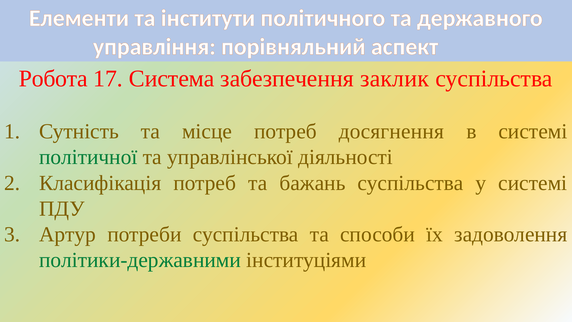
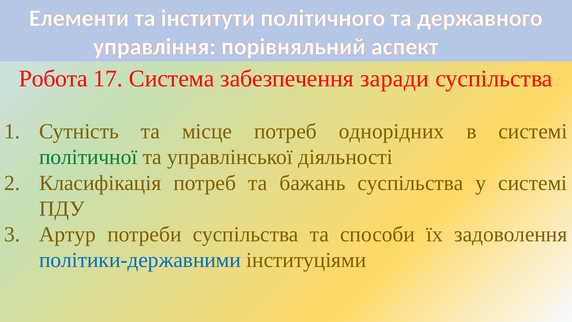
заклик: заклик -> заради
досягнення: досягнення -> однорідних
політики-державними colour: green -> blue
